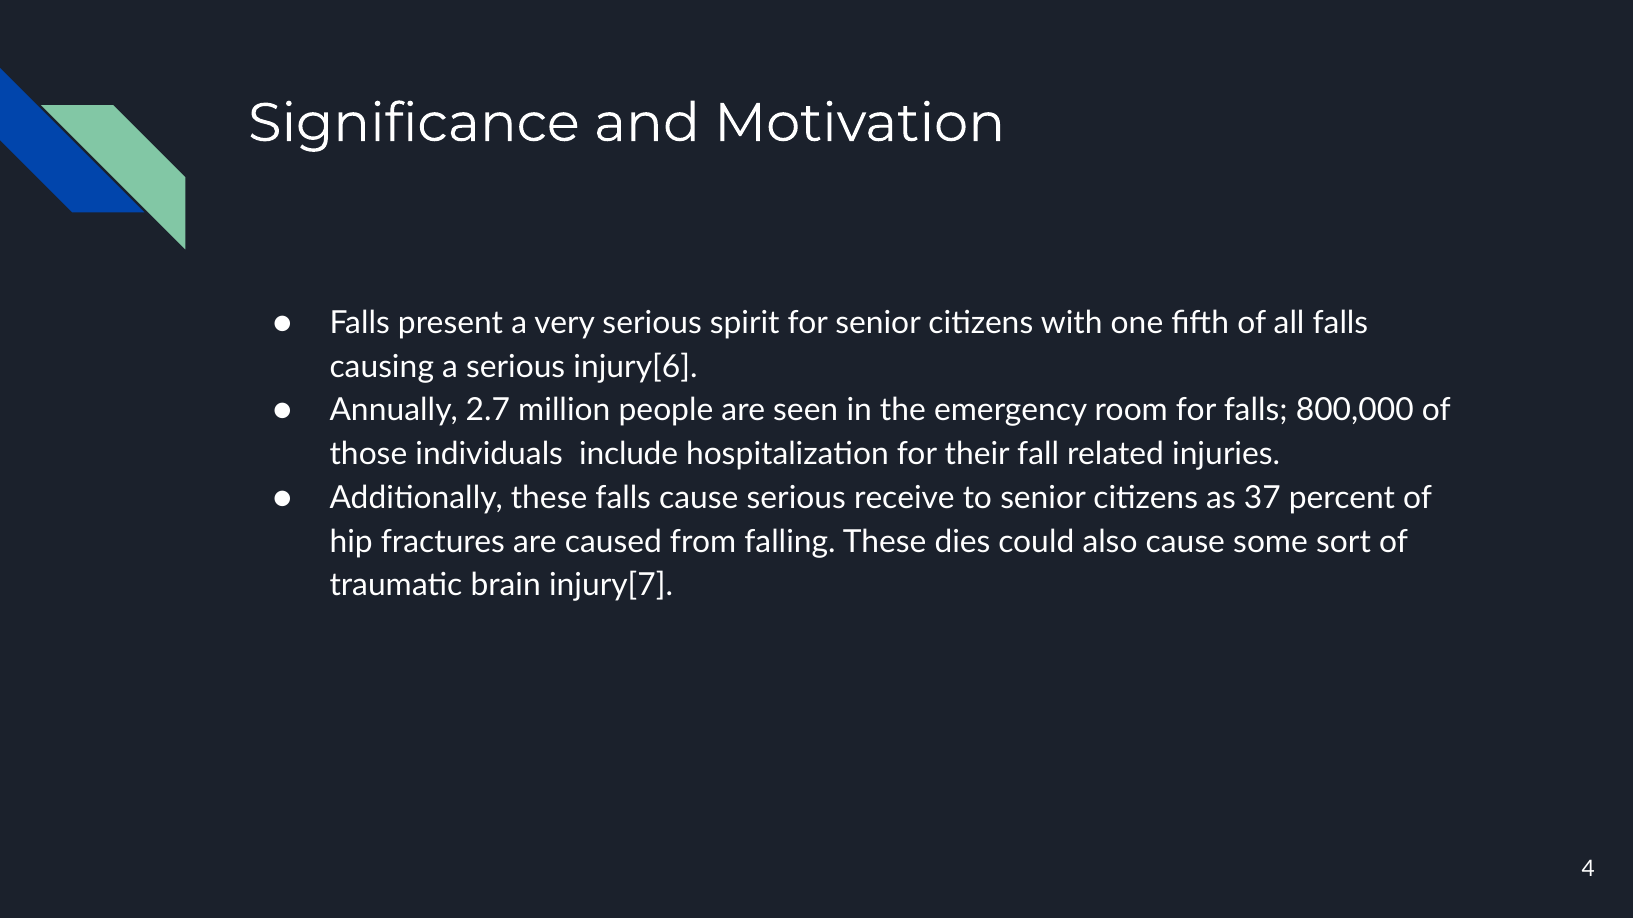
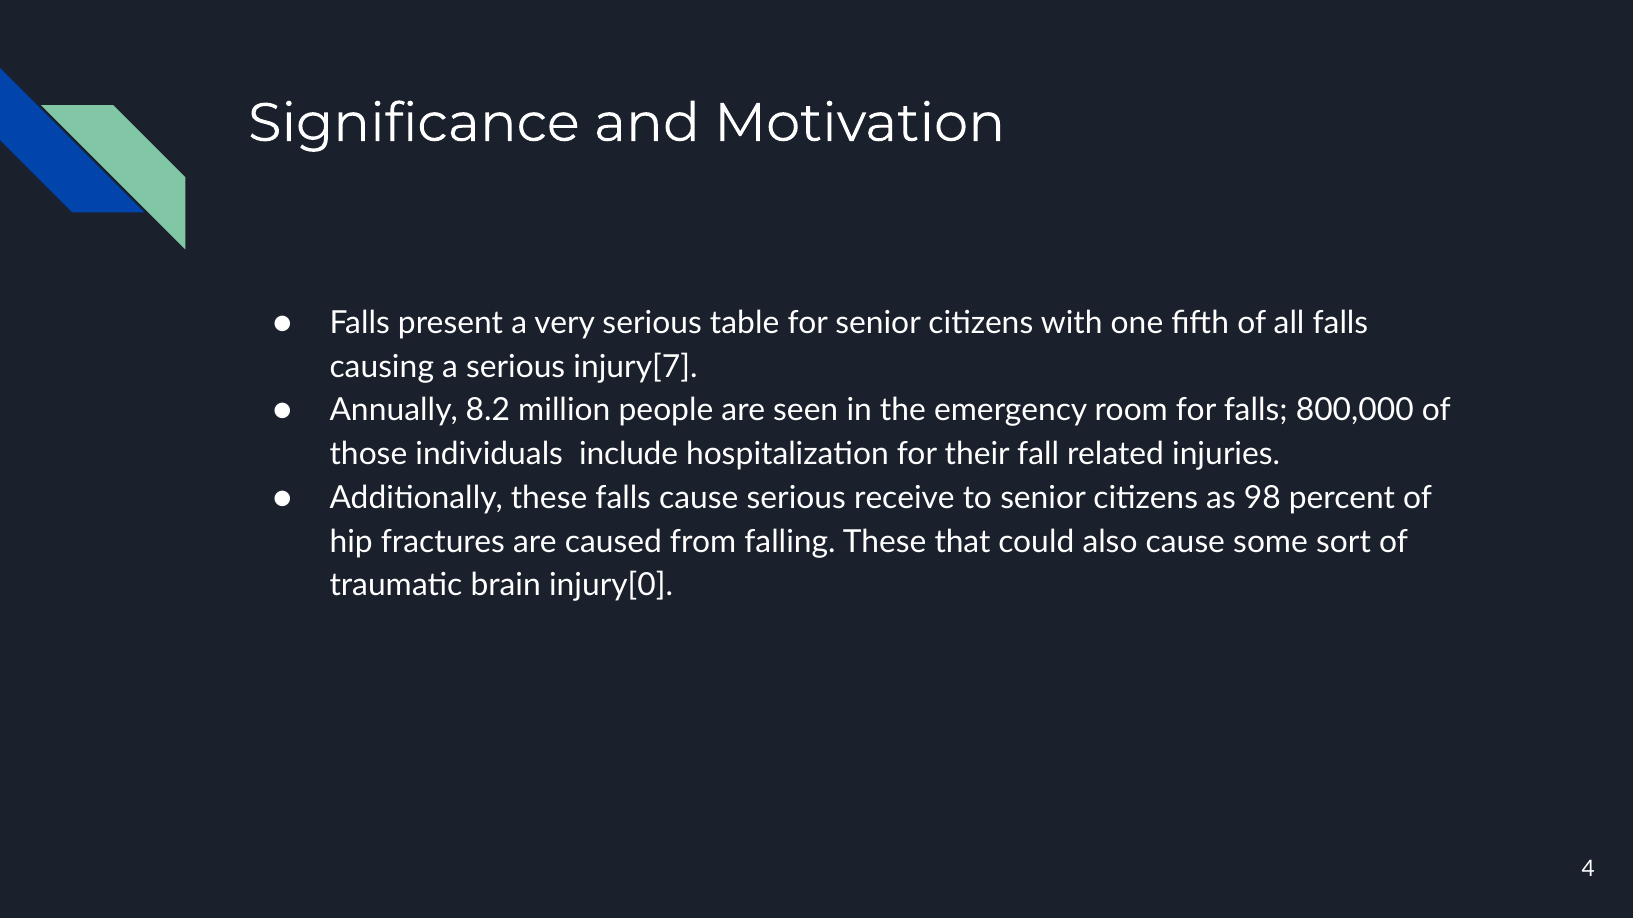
spirit: spirit -> table
injury[6: injury[6 -> injury[7
2.7: 2.7 -> 8.2
37: 37 -> 98
dies: dies -> that
injury[7: injury[7 -> injury[0
